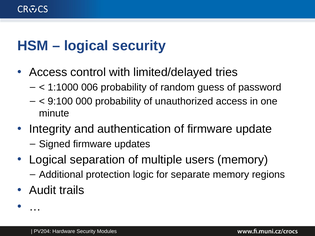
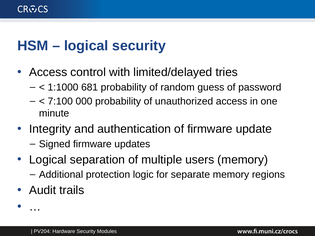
006: 006 -> 681
9:100: 9:100 -> 7:100
